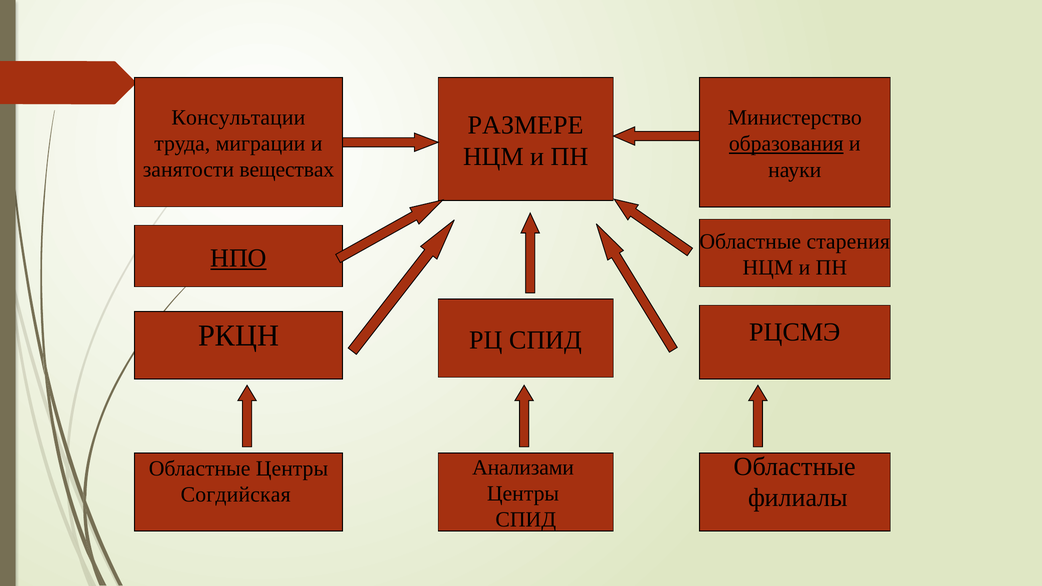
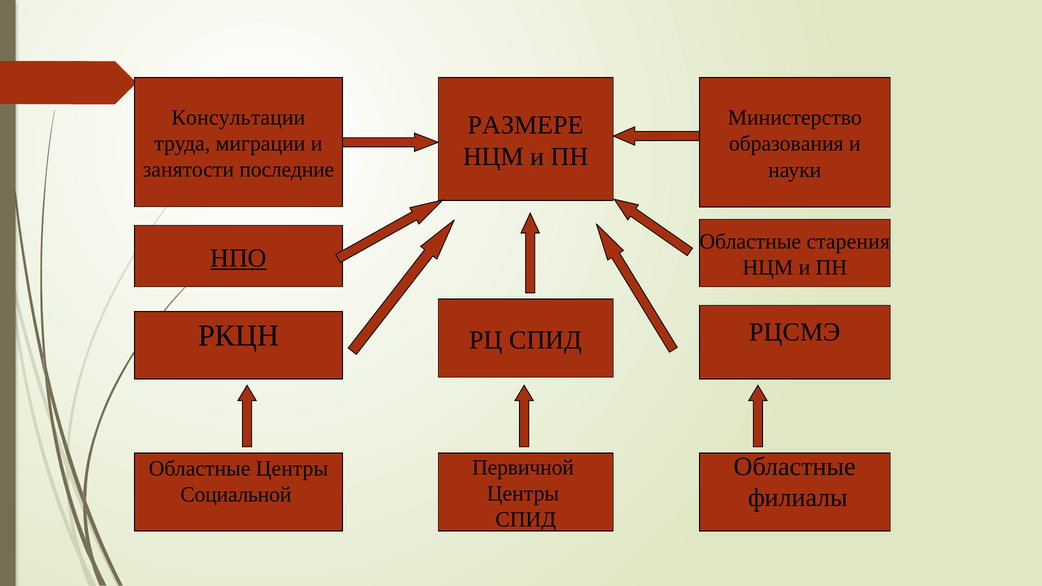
образования underline: present -> none
веществах: веществах -> последние
Анализами: Анализами -> Первичной
Согдийская: Согдийская -> Социальной
